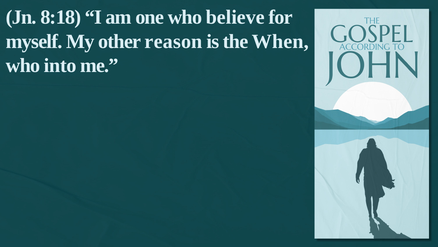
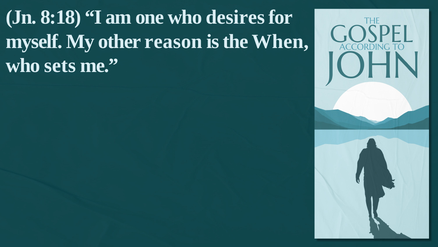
believe: believe -> desires
into: into -> sets
